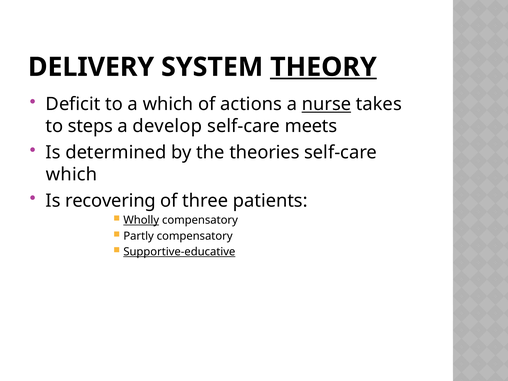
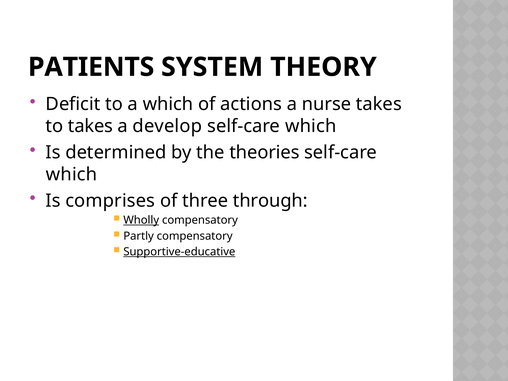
DELIVERY: DELIVERY -> PATIENTS
THEORY underline: present -> none
nurse underline: present -> none
to steps: steps -> takes
meets at (311, 126): meets -> which
recovering: recovering -> comprises
patients: patients -> through
